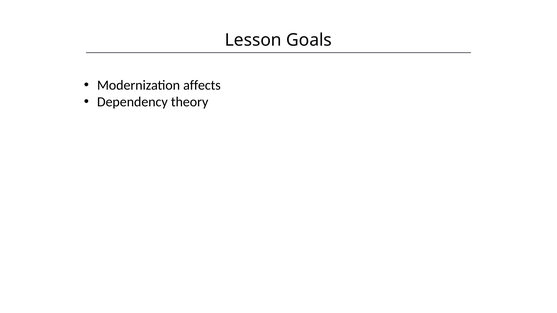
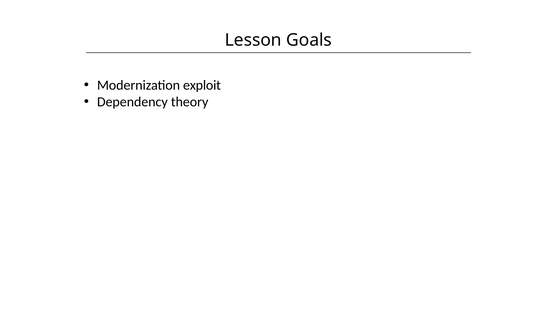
affects: affects -> exploit
